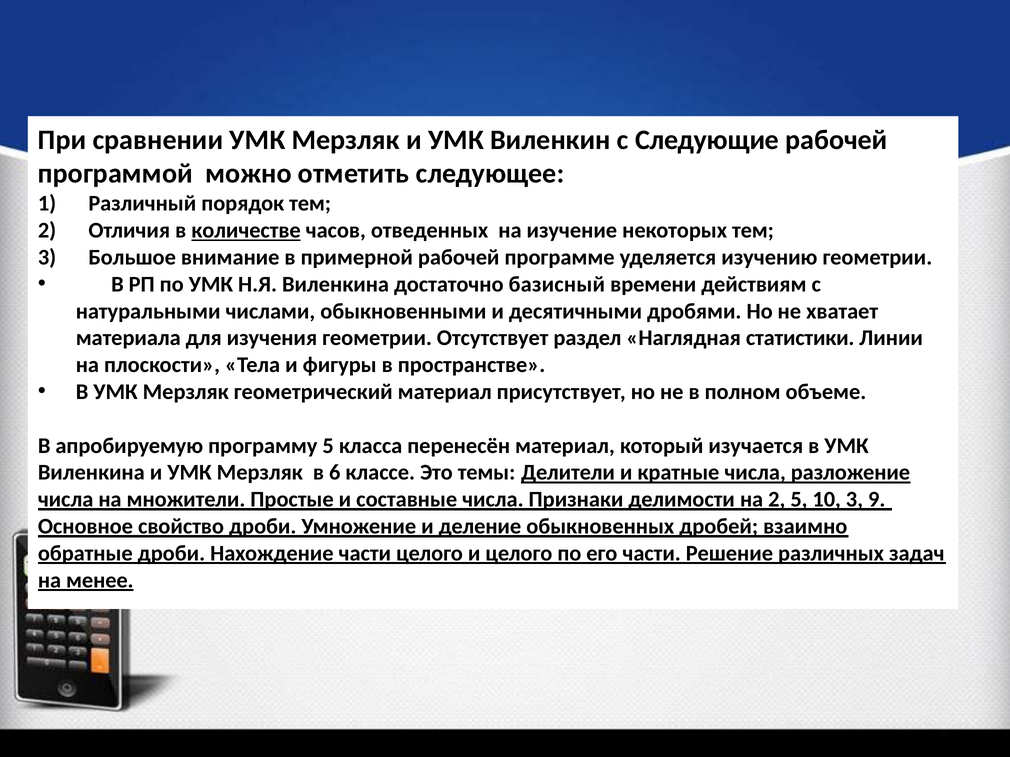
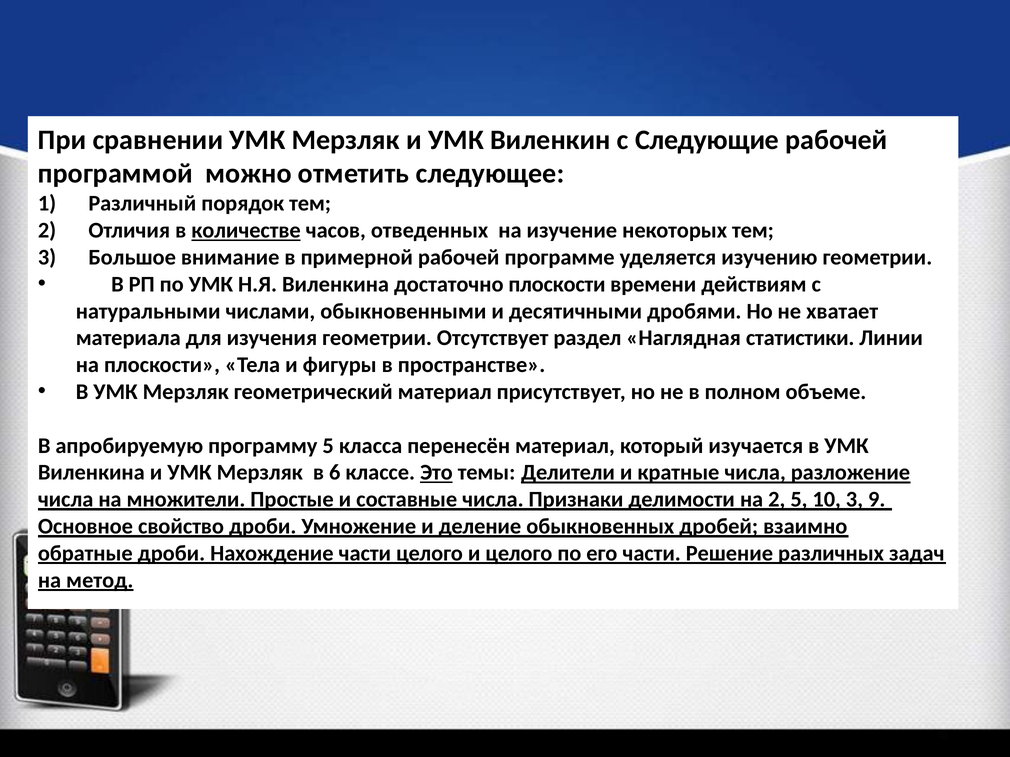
достаточно базисный: базисный -> плоскости
Это underline: none -> present
менее: менее -> метод
